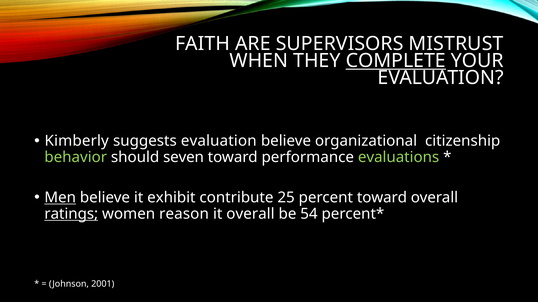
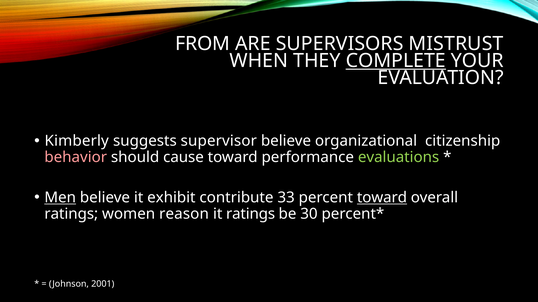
FAITH: FAITH -> FROM
suggests evaluation: evaluation -> supervisor
behavior colour: light green -> pink
seven: seven -> cause
25: 25 -> 33
toward at (382, 198) underline: none -> present
ratings at (71, 214) underline: present -> none
it overall: overall -> ratings
54: 54 -> 30
